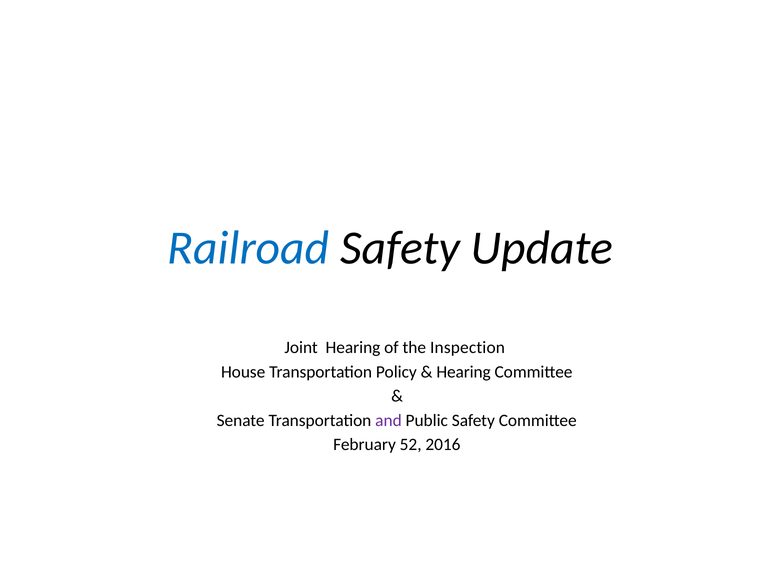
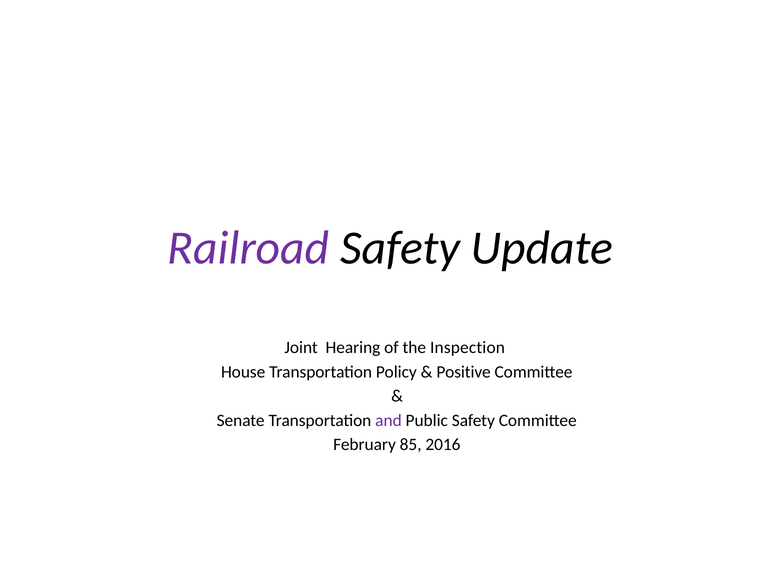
Railroad colour: blue -> purple
Hearing at (464, 372): Hearing -> Positive
52: 52 -> 85
